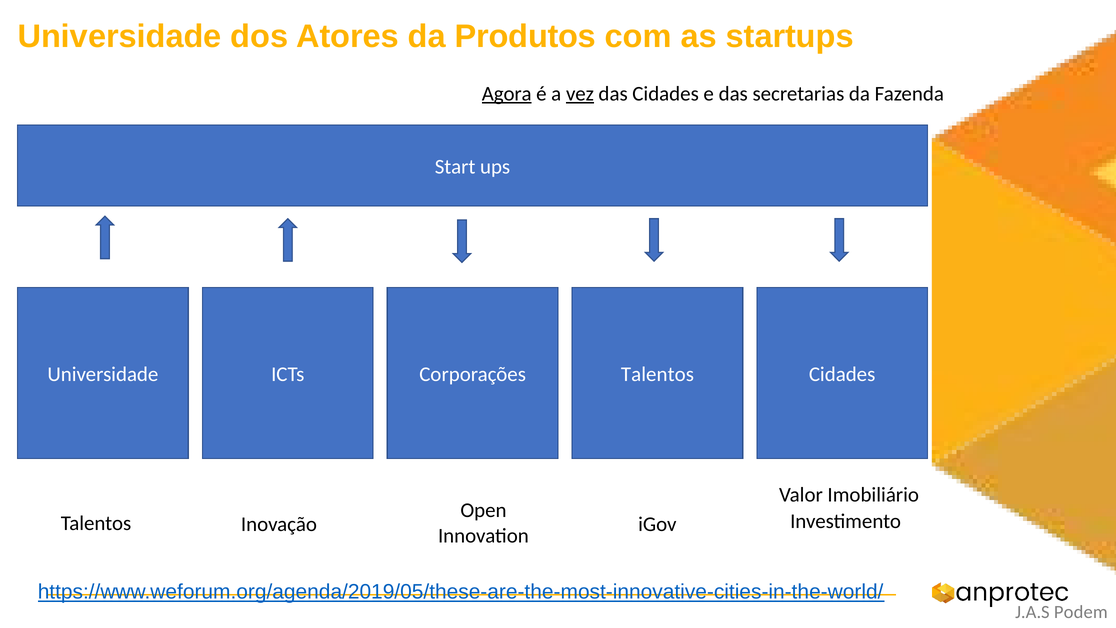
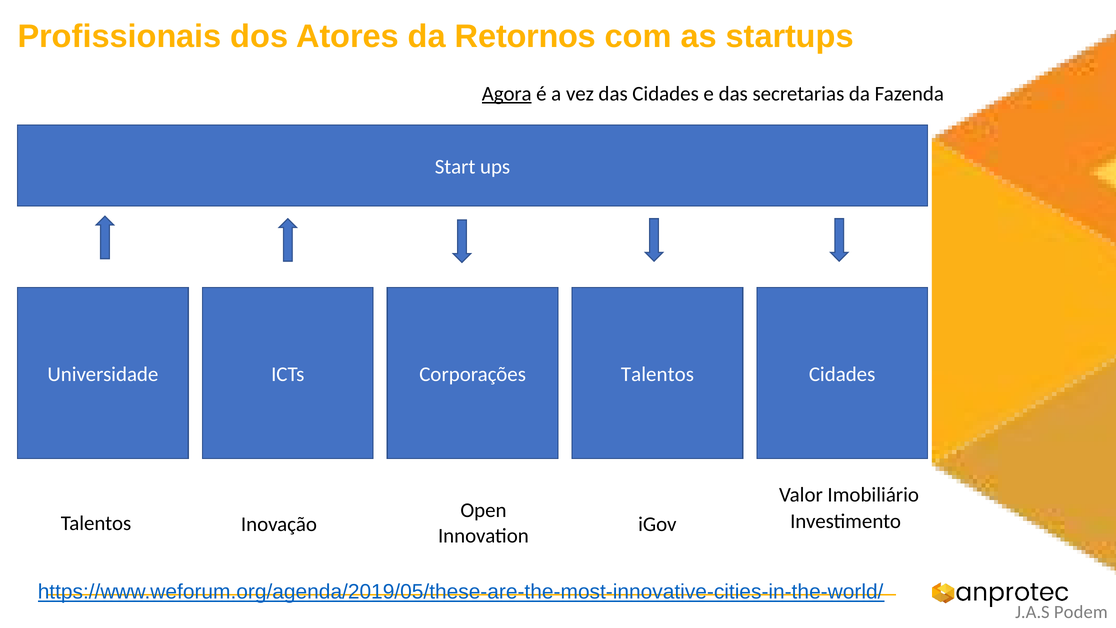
Universidade at (120, 36): Universidade -> Profissionais
Produtos: Produtos -> Retornos
vez underline: present -> none
